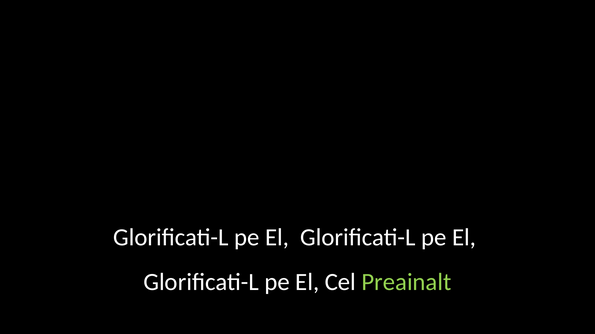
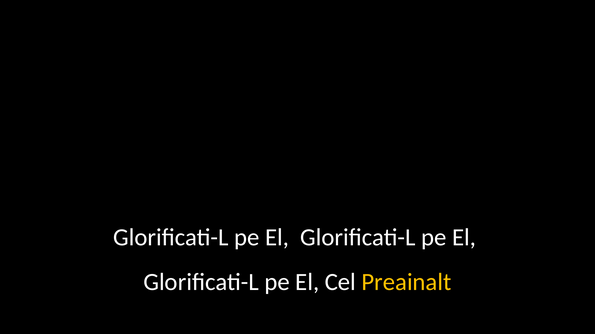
Preainalt colour: light green -> yellow
